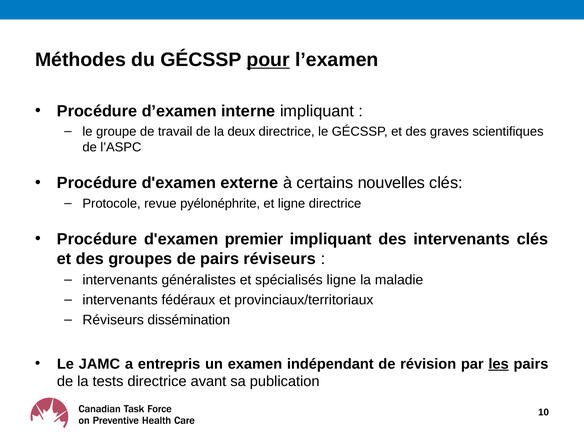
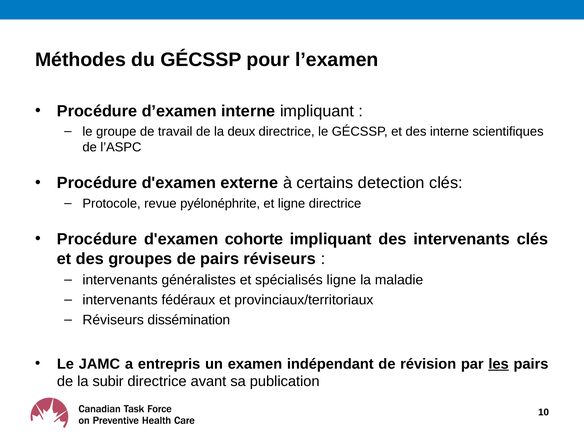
pour underline: present -> none
des graves: graves -> interne
nouvelles: nouvelles -> detection
premier: premier -> cohorte
tests: tests -> subir
